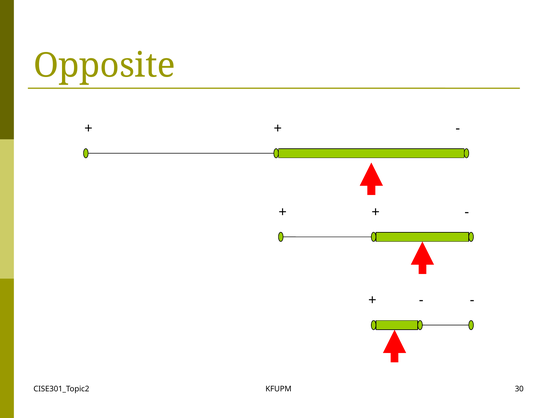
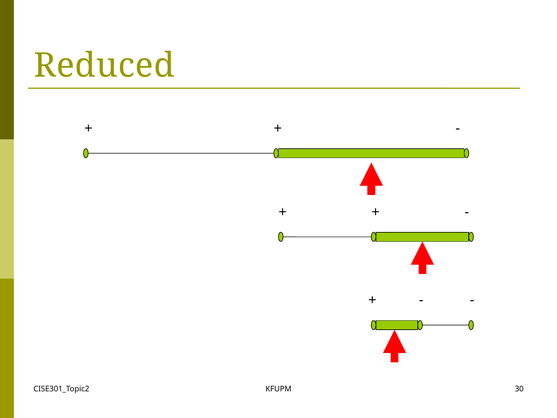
Opposite: Opposite -> Reduced
